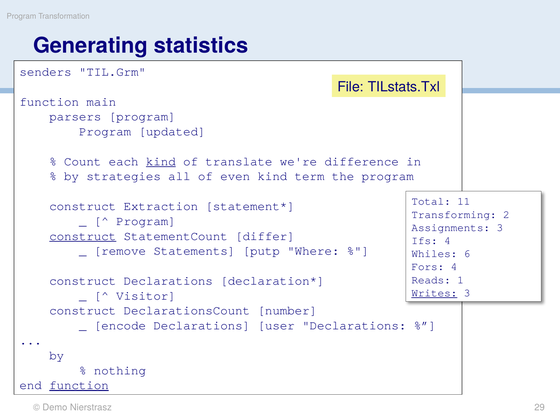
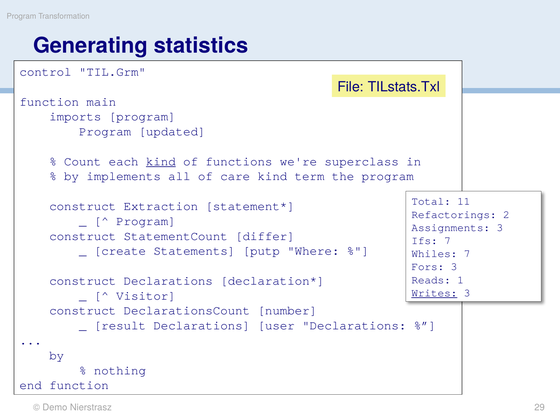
senders: senders -> control
parsers: parsers -> imports
translate: translate -> functions
difference: difference -> superclass
strategies: strategies -> implements
even: even -> care
Transforming: Transforming -> Refactorings
construct at (83, 236) underline: present -> none
Ifs 4: 4 -> 7
remove: remove -> create
Whiles 6: 6 -> 7
Fors 4: 4 -> 3
encode: encode -> result
function at (79, 385) underline: present -> none
